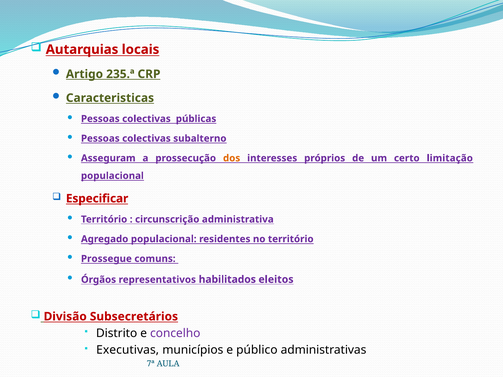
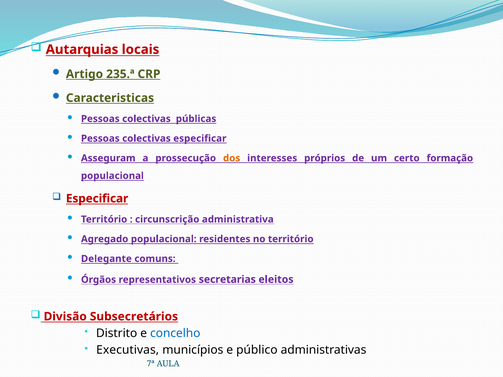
colectivas subalterno: subalterno -> especificar
limitação: limitação -> formação
Prossegue: Prossegue -> Delegante
habilitados: habilitados -> secretarias
concelho colour: purple -> blue
